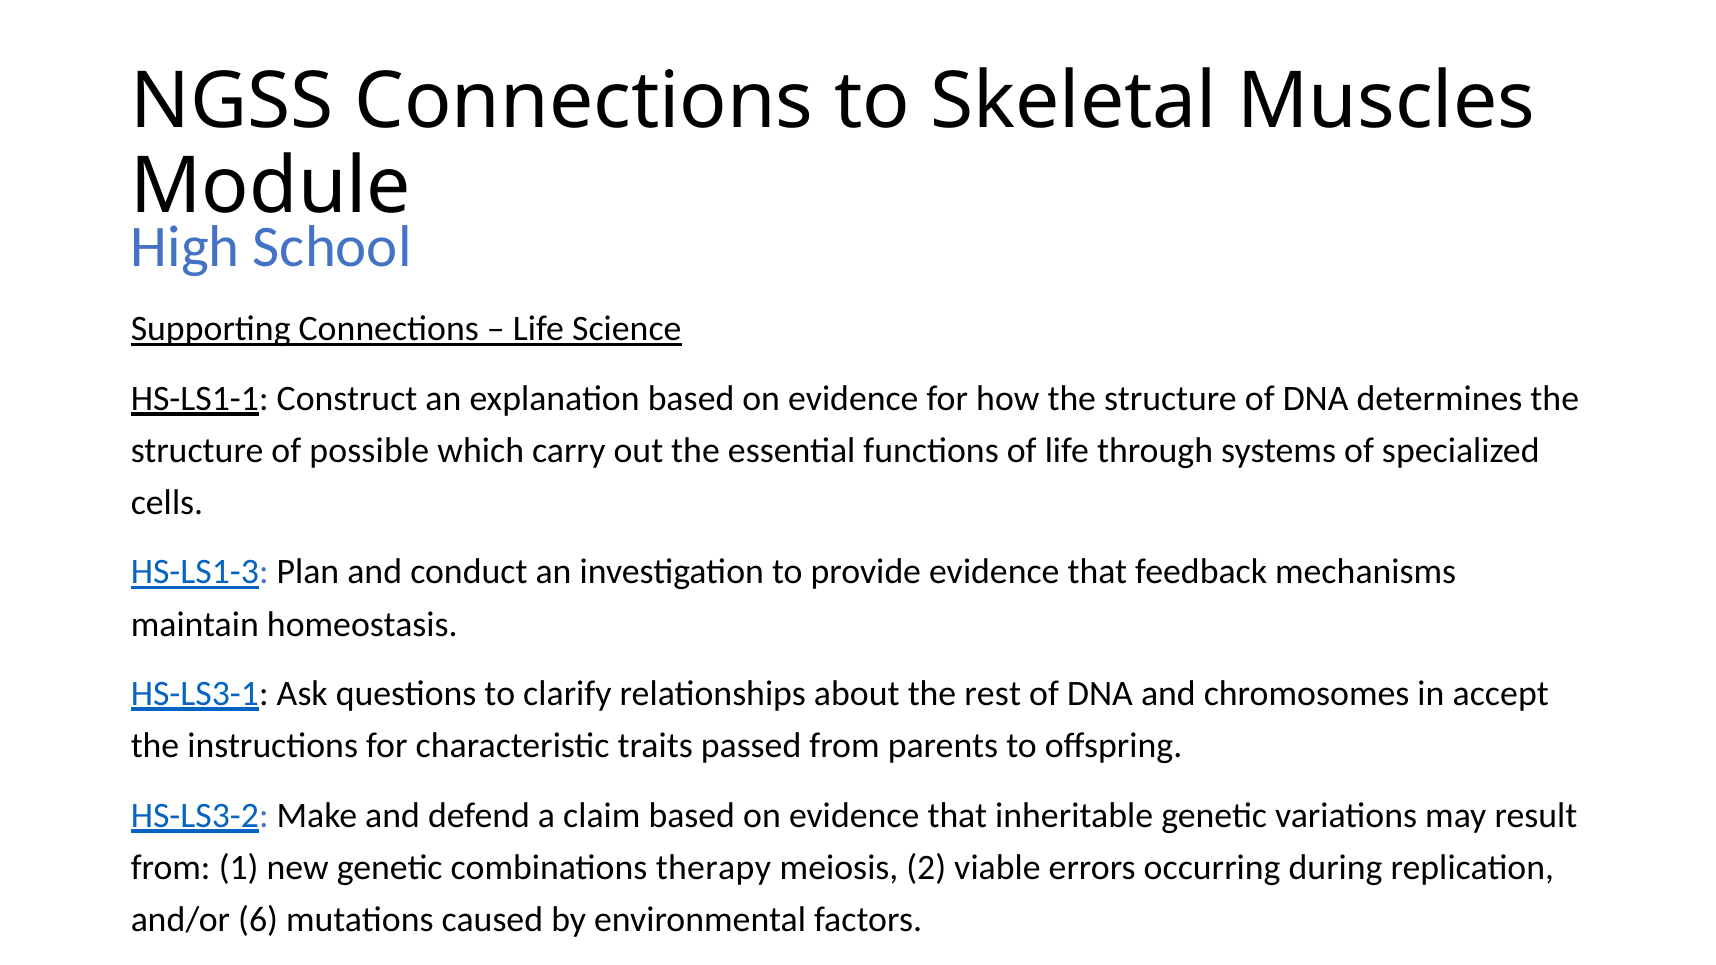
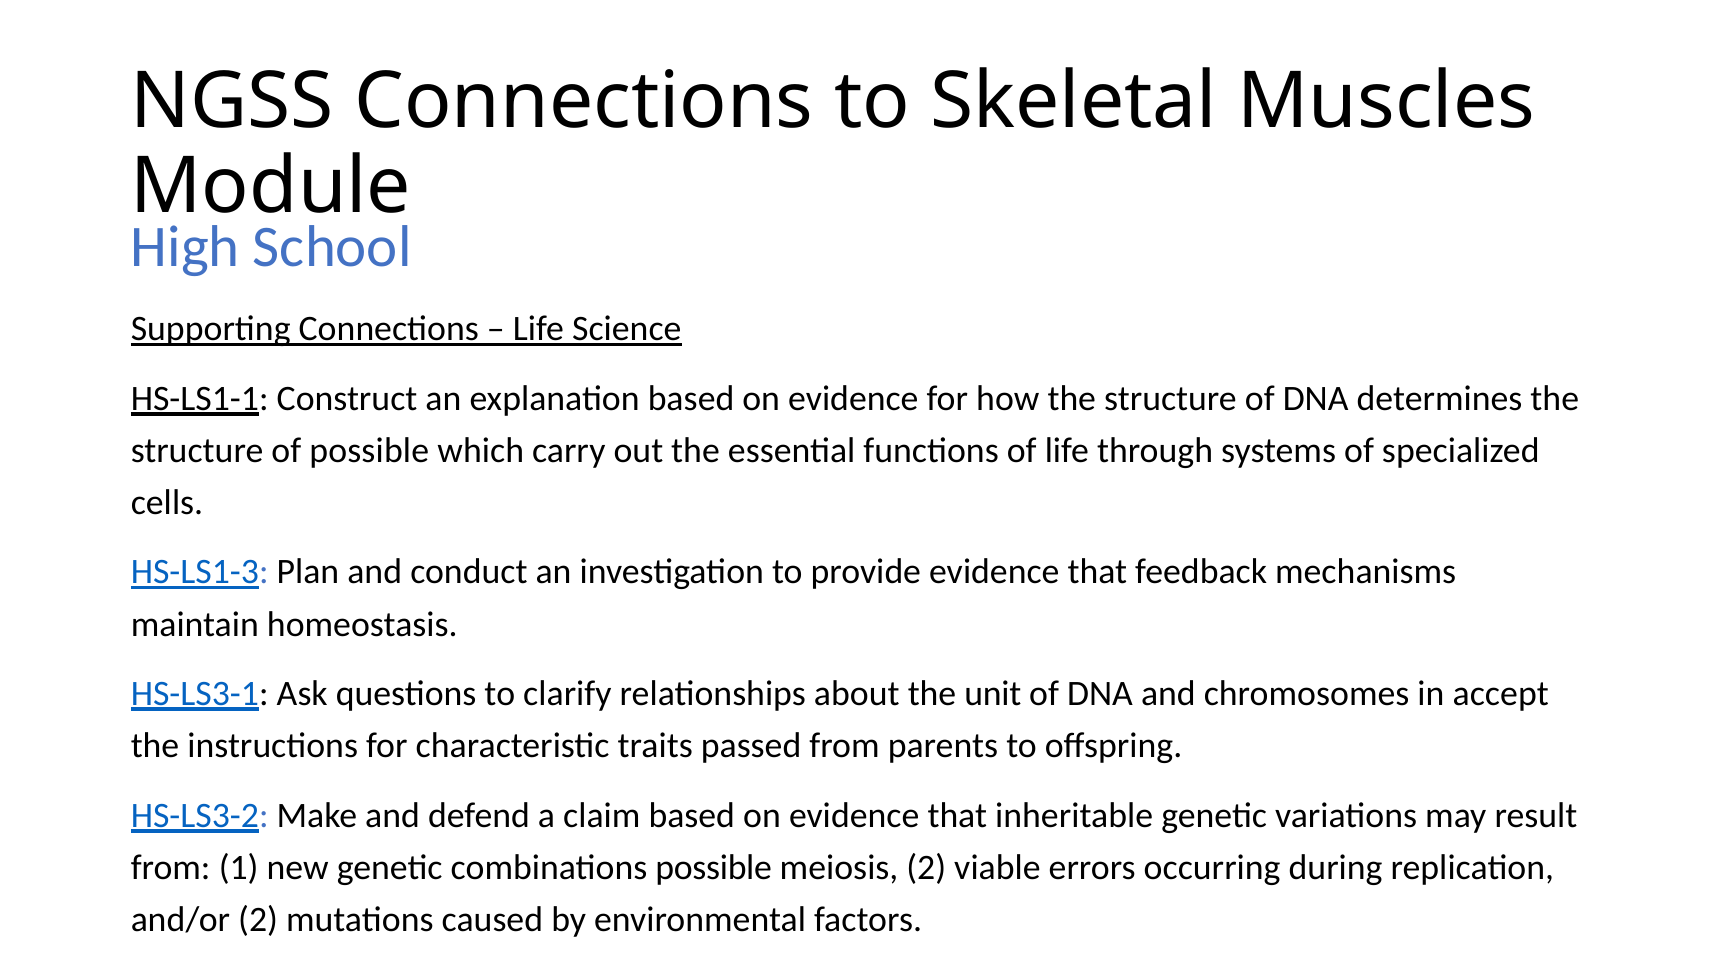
rest: rest -> unit
combinations therapy: therapy -> possible
and/or 6: 6 -> 2
